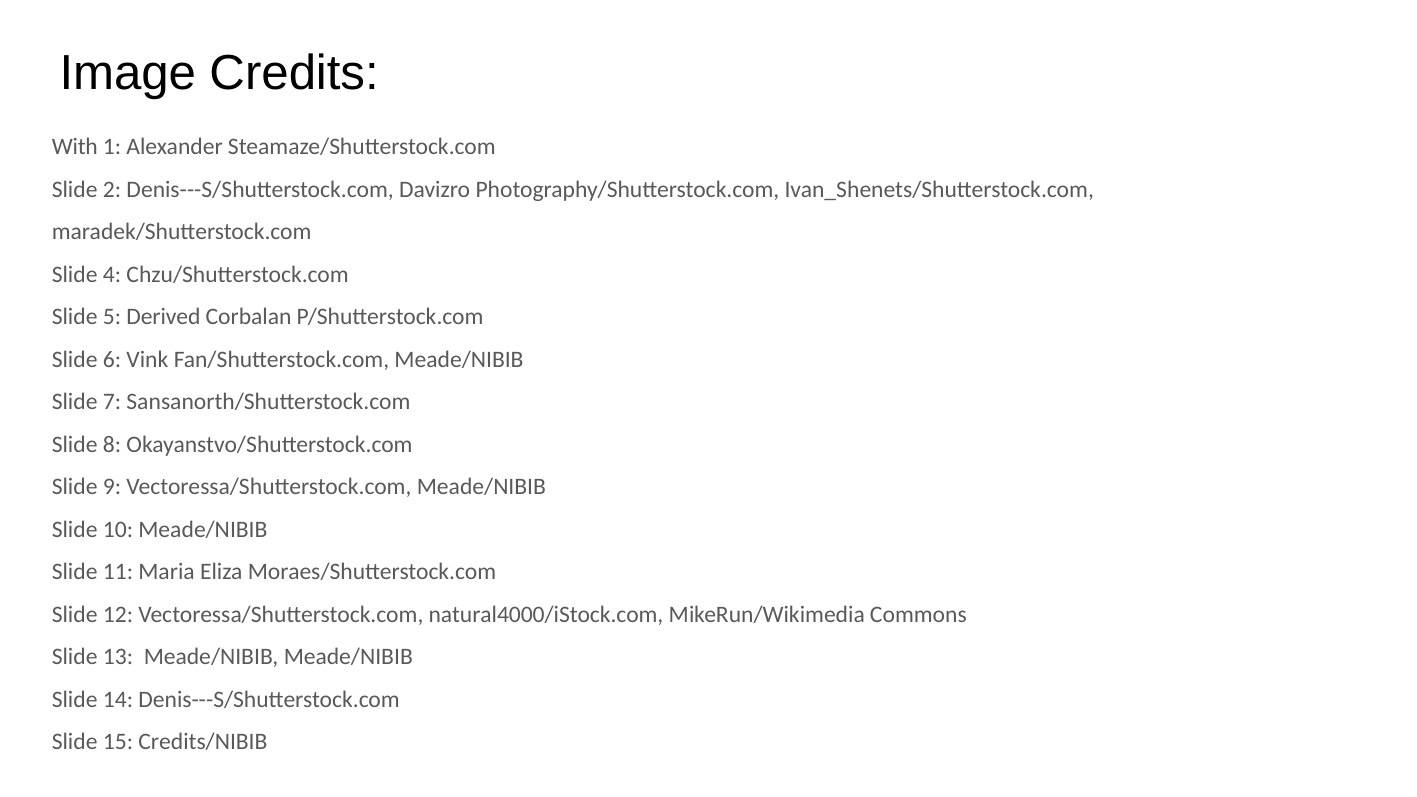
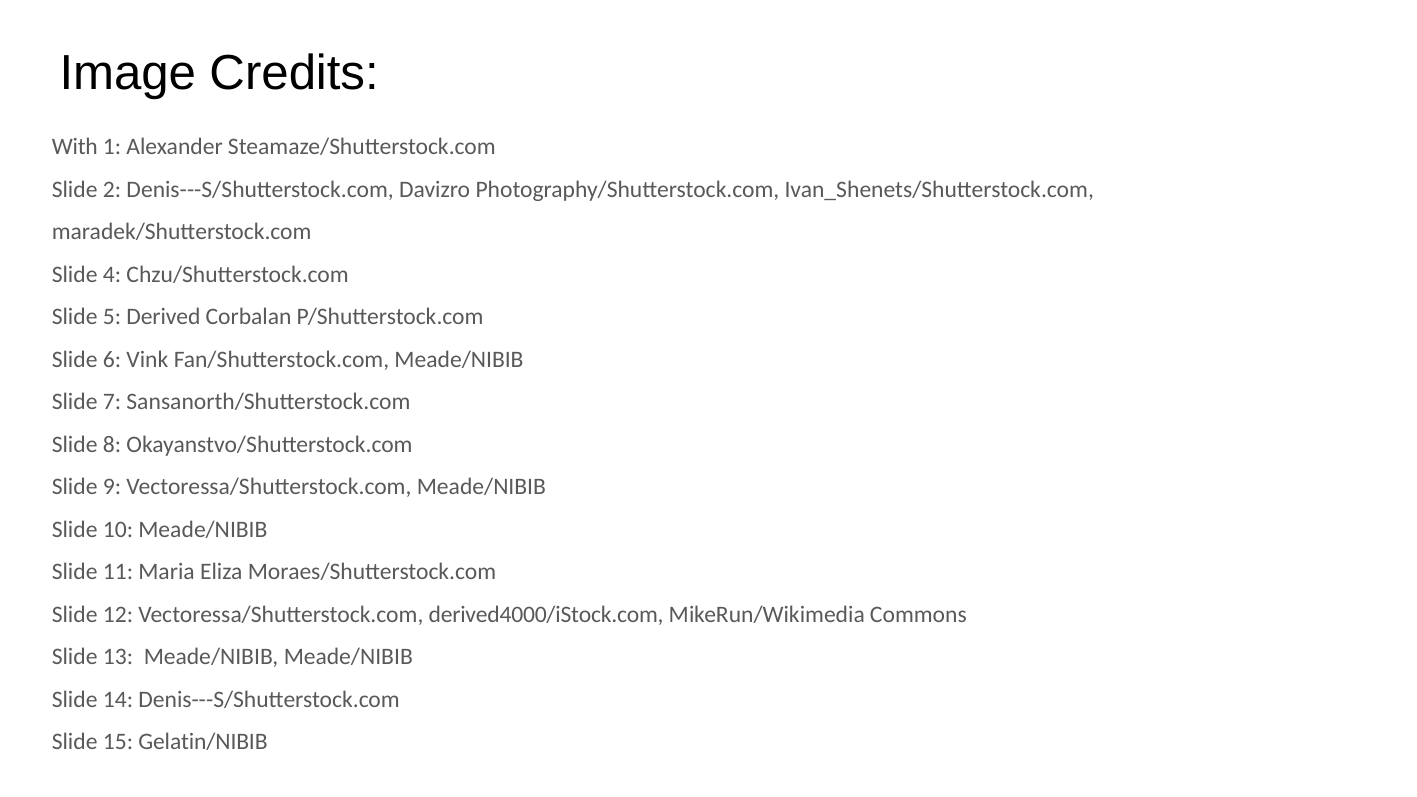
natural4000/iStock.com: natural4000/iStock.com -> derived4000/iStock.com
Credits/NIBIB: Credits/NIBIB -> Gelatin/NIBIB
